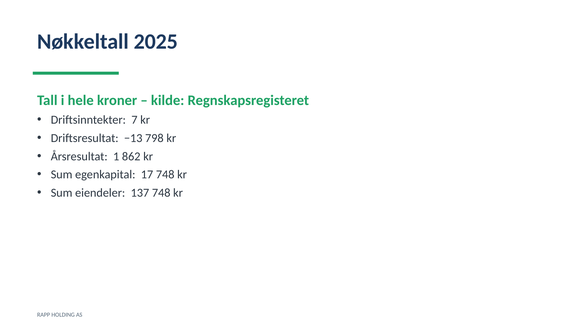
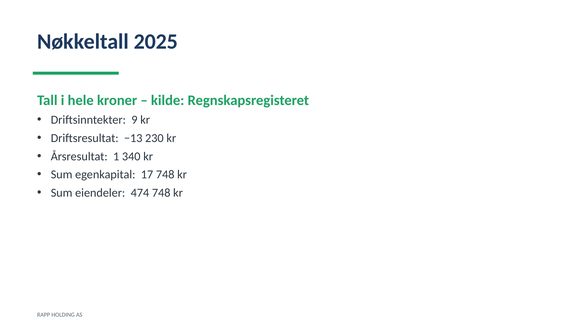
7: 7 -> 9
798: 798 -> 230
862: 862 -> 340
137: 137 -> 474
